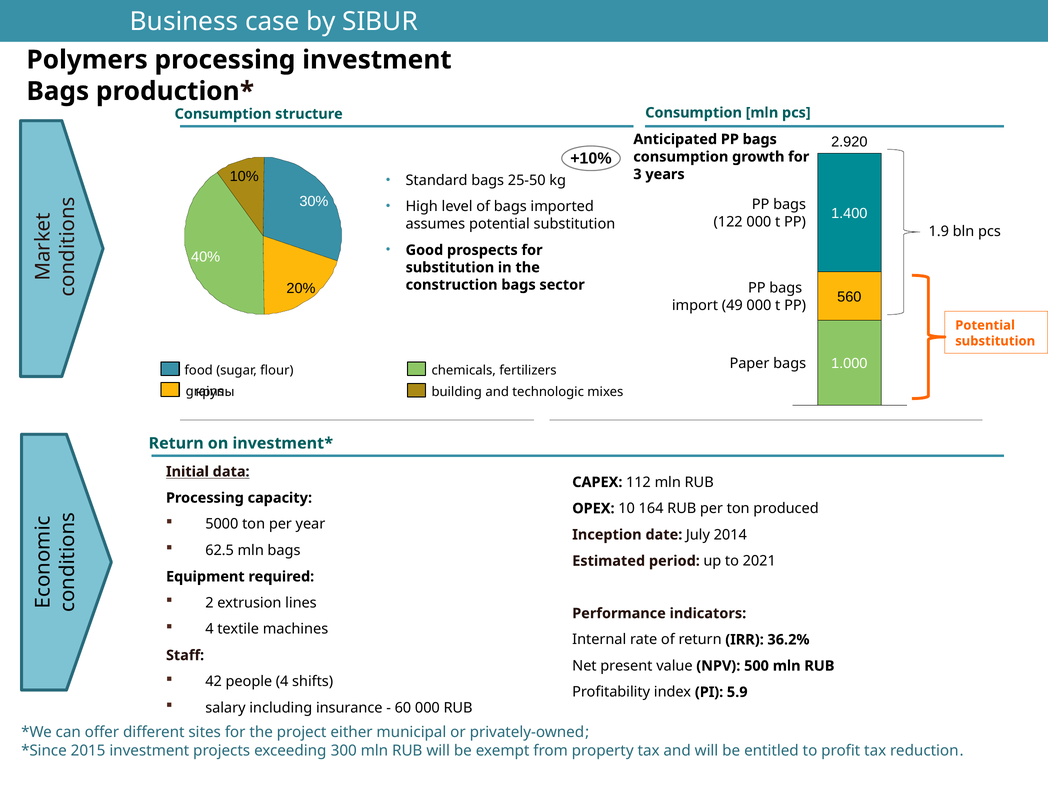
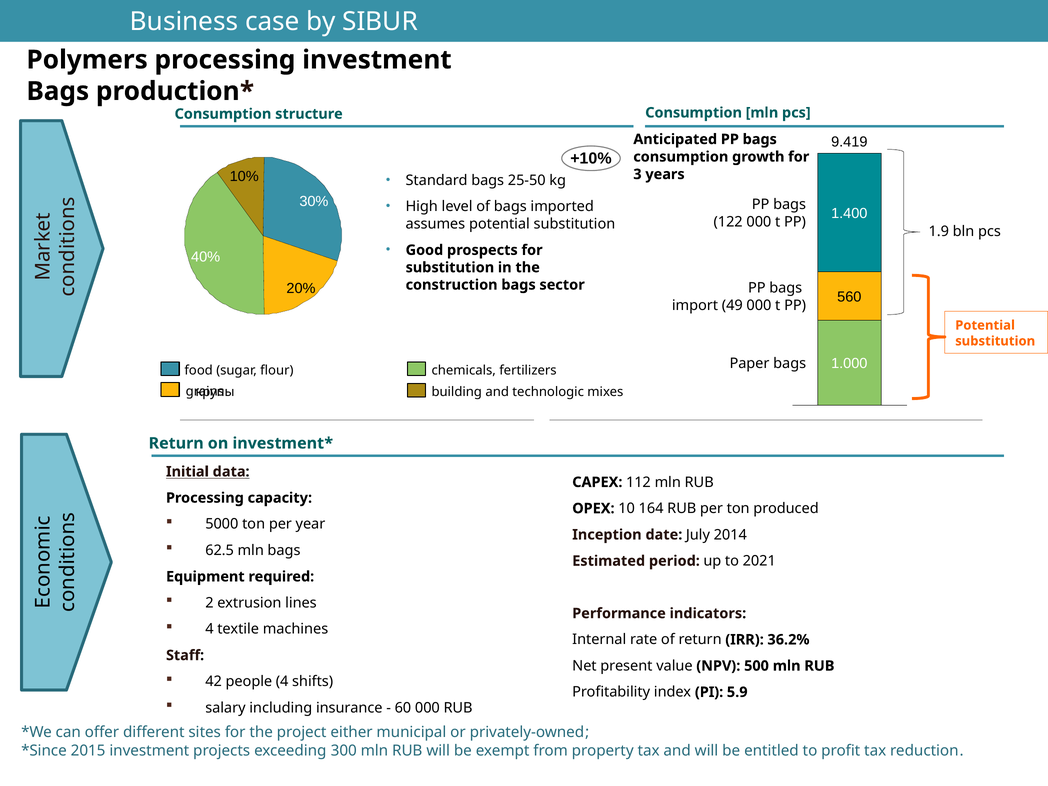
2.920: 2.920 -> 9.419
